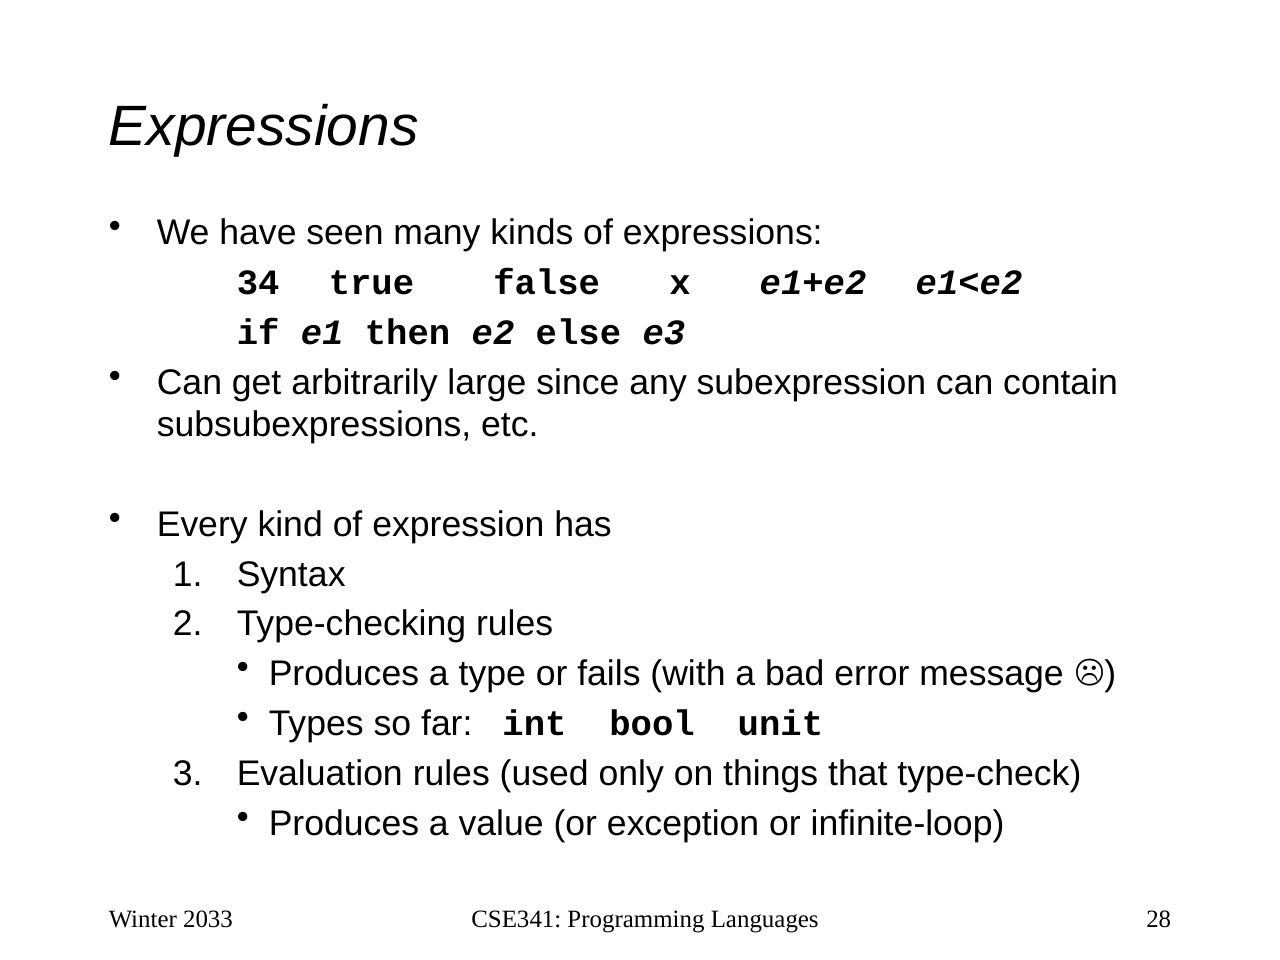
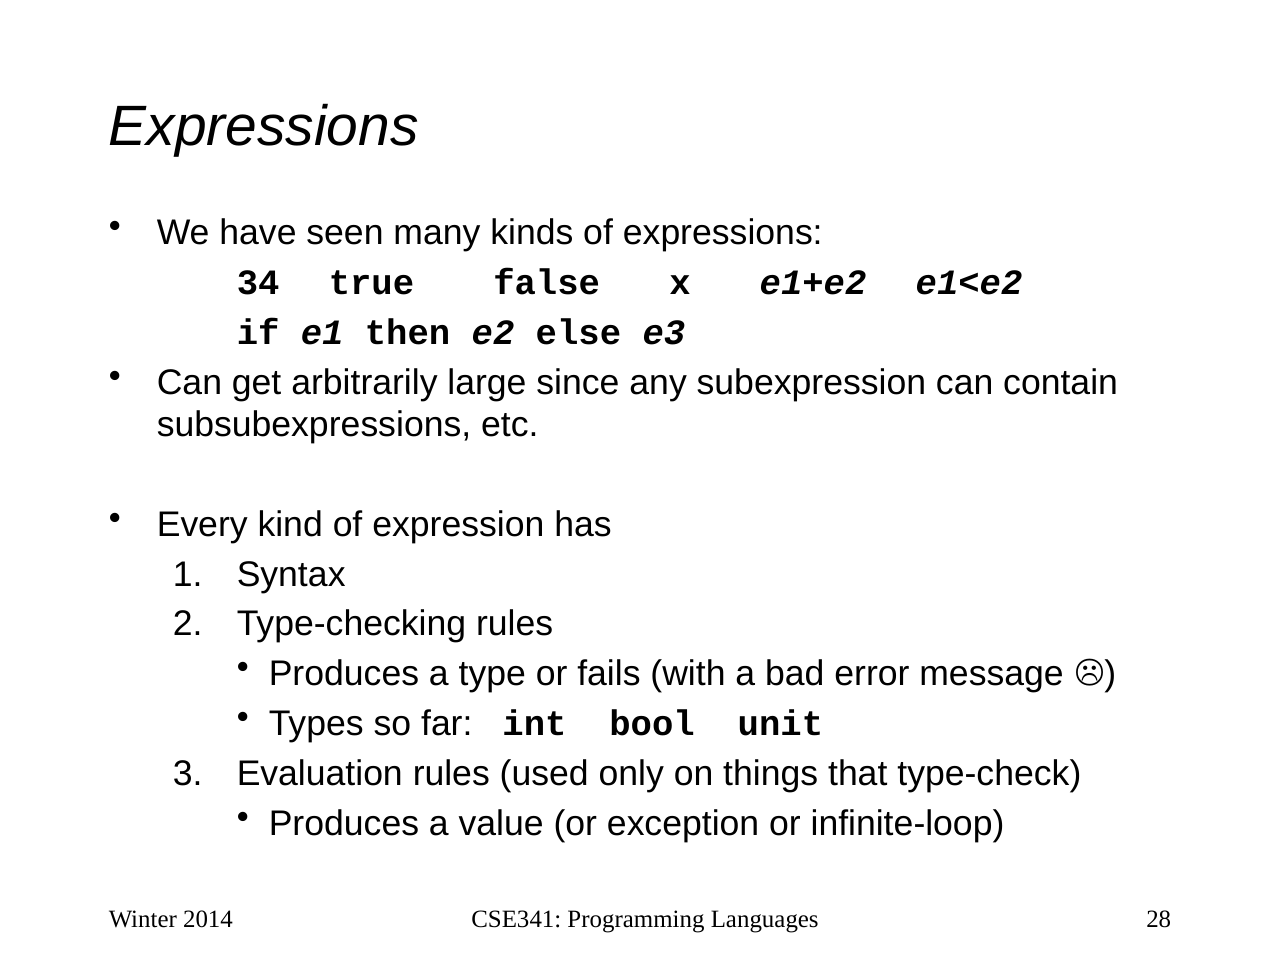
2033: 2033 -> 2014
